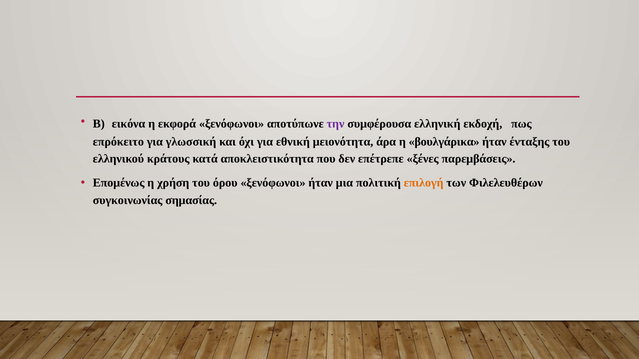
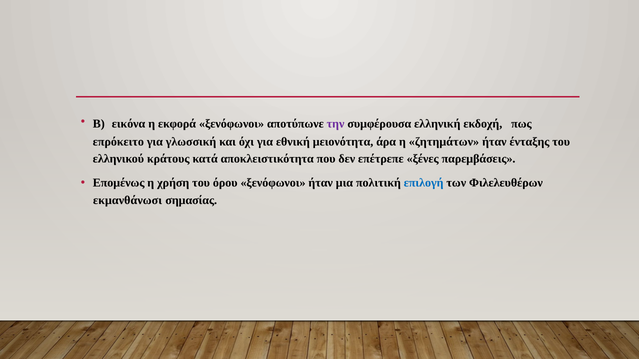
βουλγάρικα: βουλγάρικα -> ζητημάτων
επιλογή colour: orange -> blue
συγκοινωνίας: συγκοινωνίας -> εκμανθάνωσι
